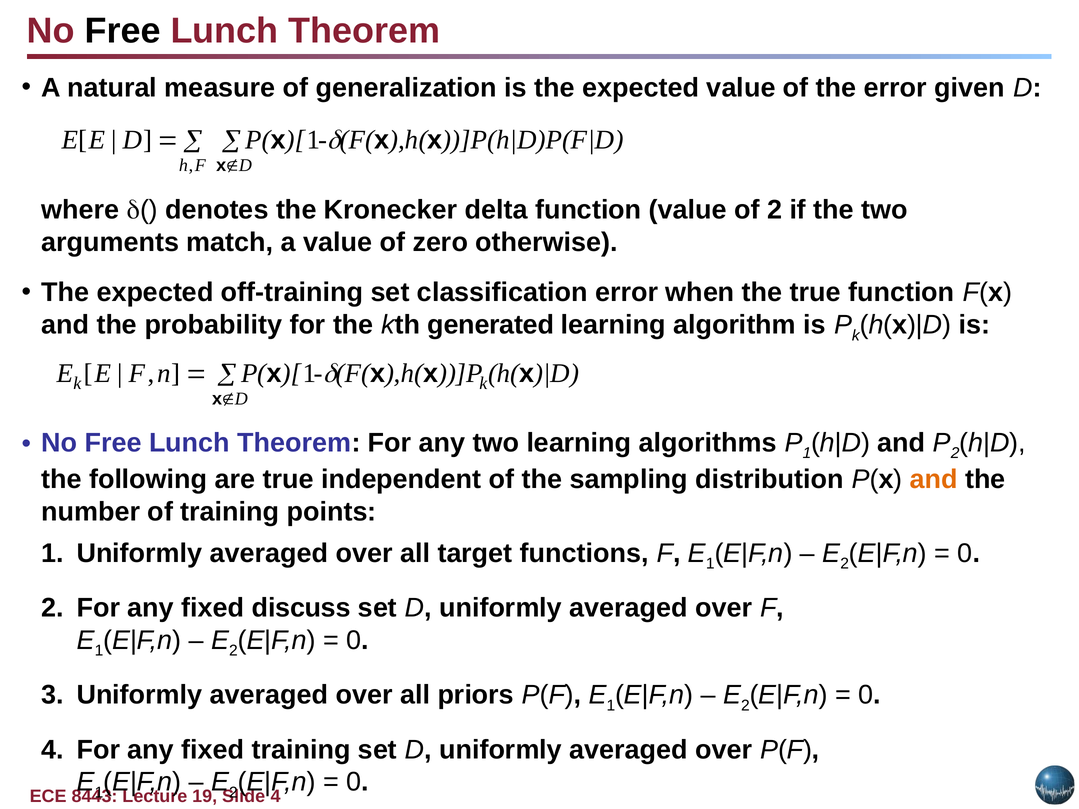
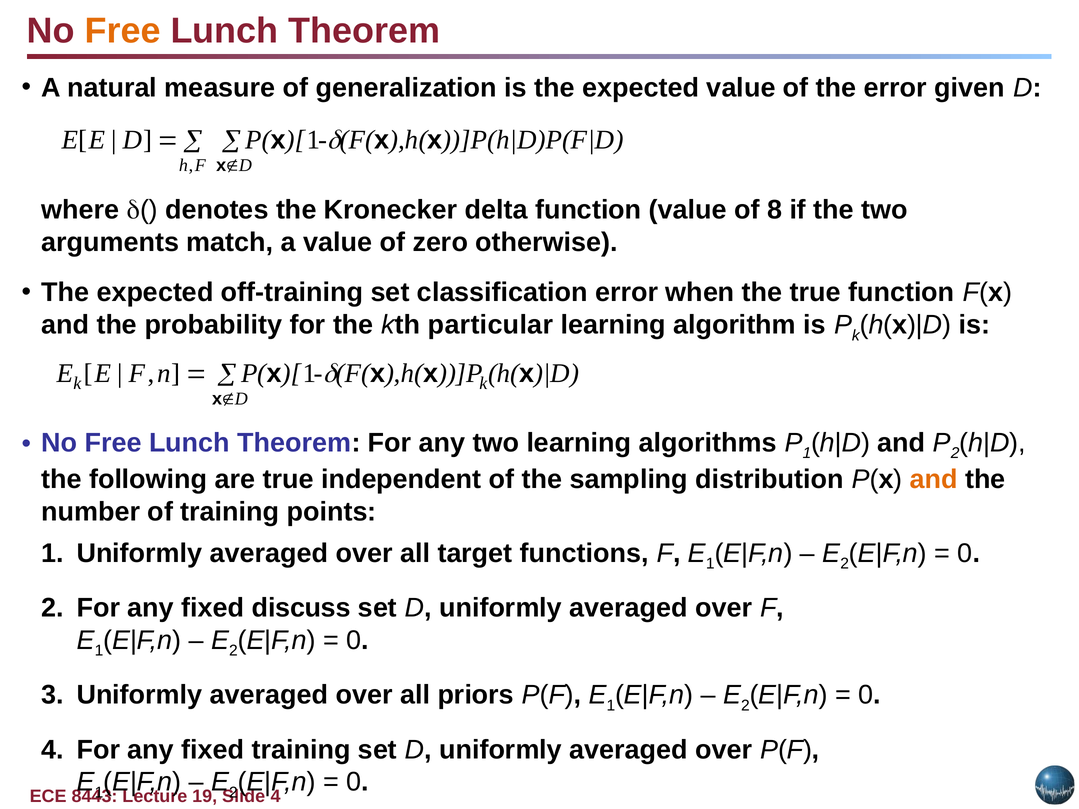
Free at (123, 31) colour: black -> orange
of 2: 2 -> 8
generated: generated -> particular
